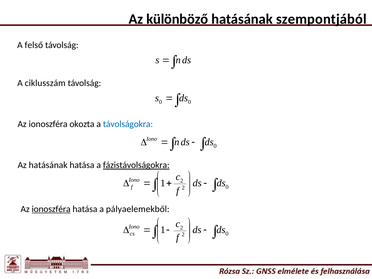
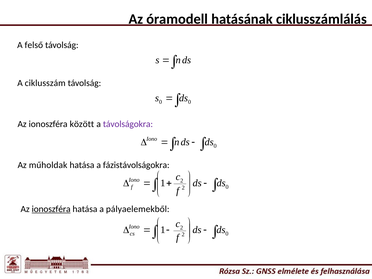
különböző: különböző -> óramodell
szempontjából: szempontjából -> ciklusszámlálás
okozta: okozta -> között
távolságokra colour: blue -> purple
Az hatásának: hatásának -> műholdak
fázistávolságokra underline: present -> none
